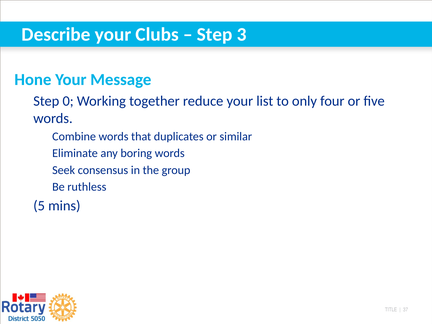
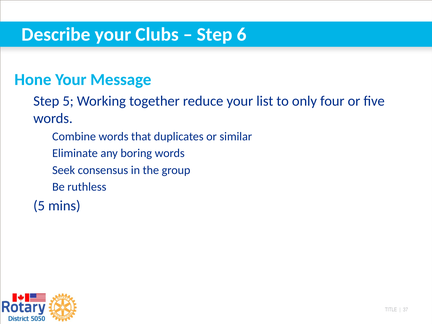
3: 3 -> 6
Step 0: 0 -> 5
